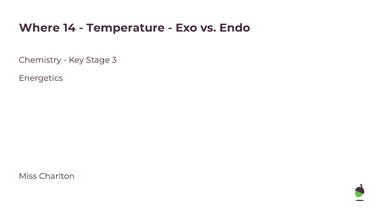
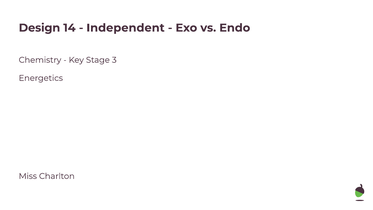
Where: Where -> Design
Temperature: Temperature -> Independent
